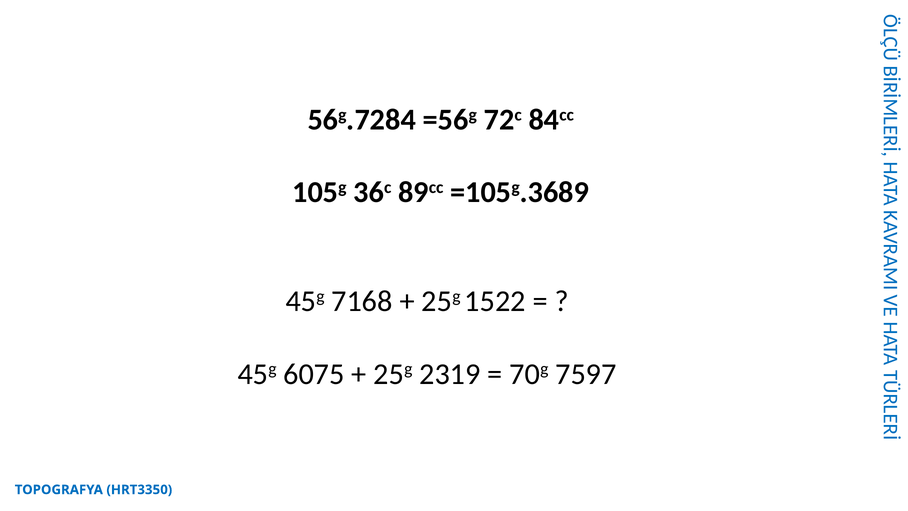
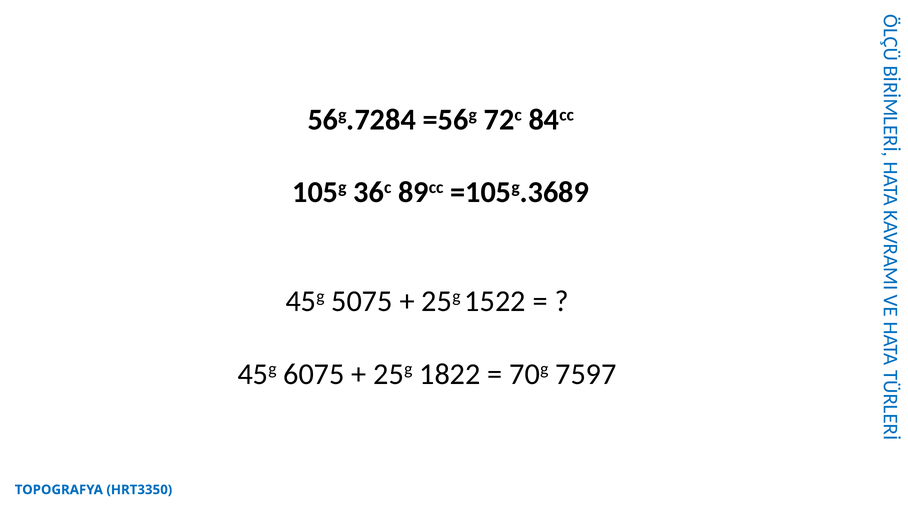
7168: 7168 -> 5075
2319: 2319 -> 1822
